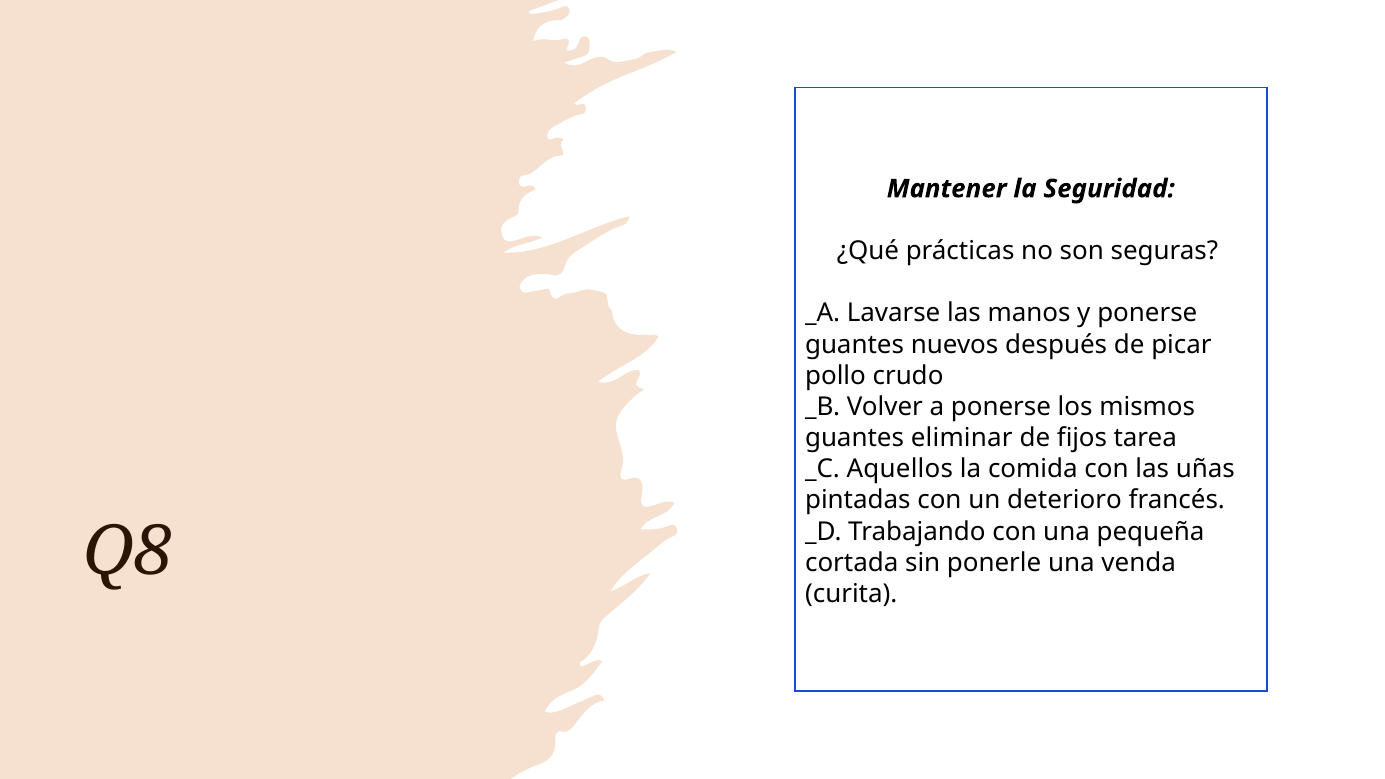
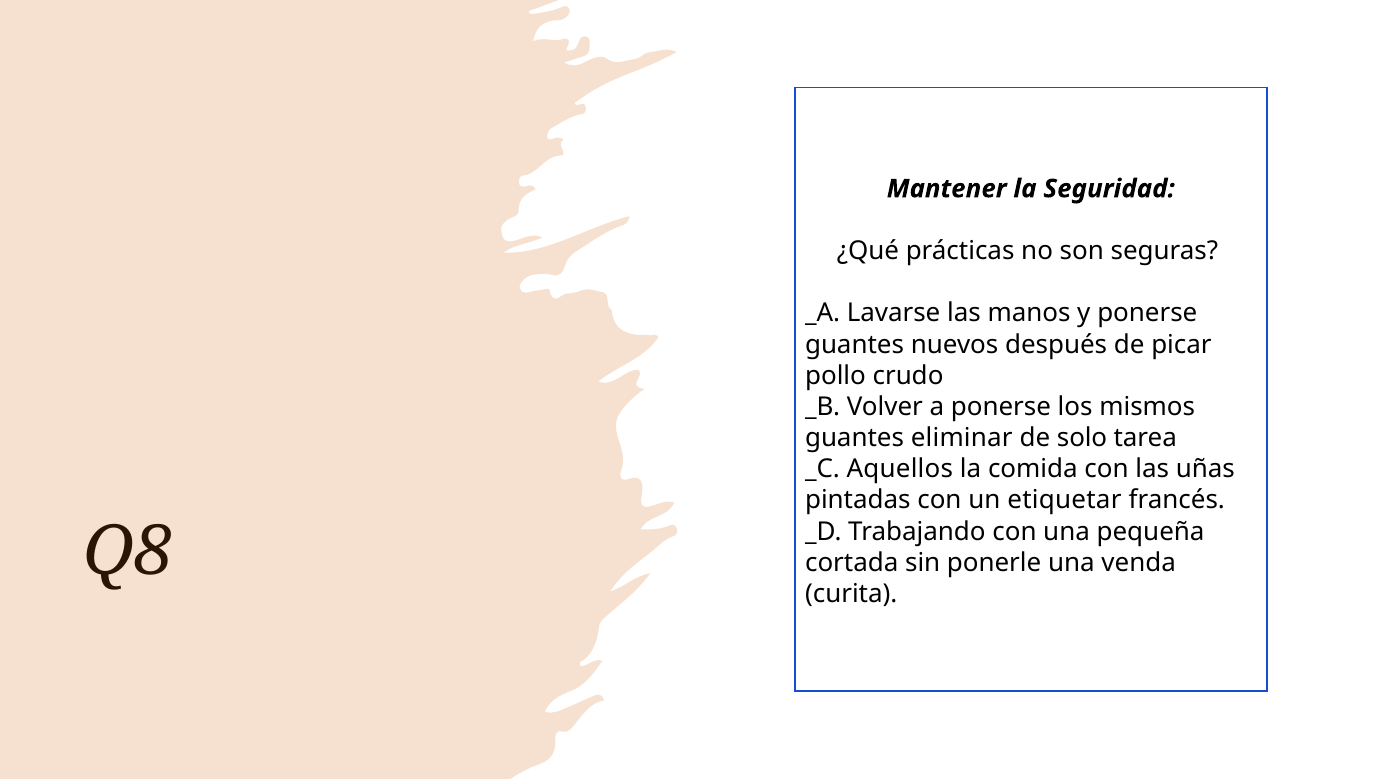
fijos: fijos -> solo
deterioro: deterioro -> etiquetar
